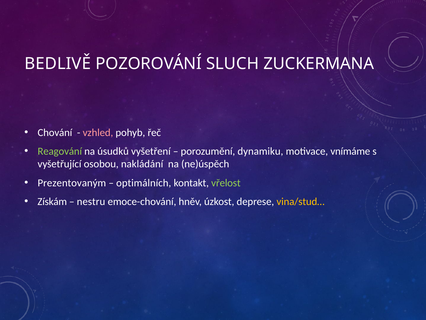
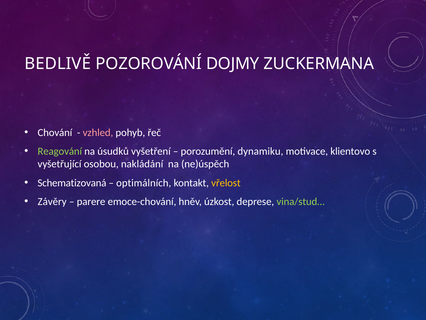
SLUCH: SLUCH -> DOJMY
vnímáme: vnímáme -> klientovo
Prezentovaným: Prezentovaným -> Schematizovaná
vřelost colour: light green -> yellow
Získám: Získám -> Závěry
nestru: nestru -> parere
vina/stud… colour: yellow -> light green
